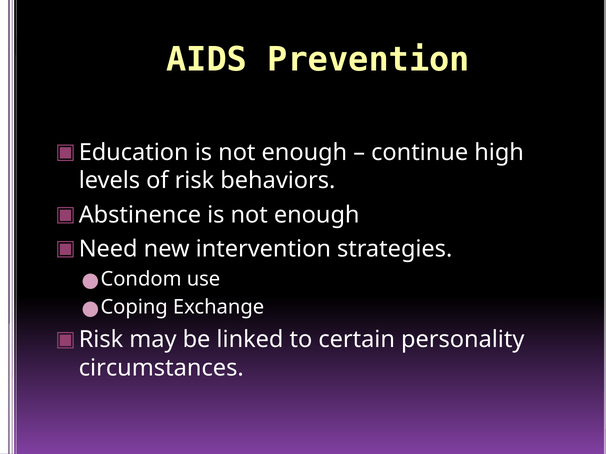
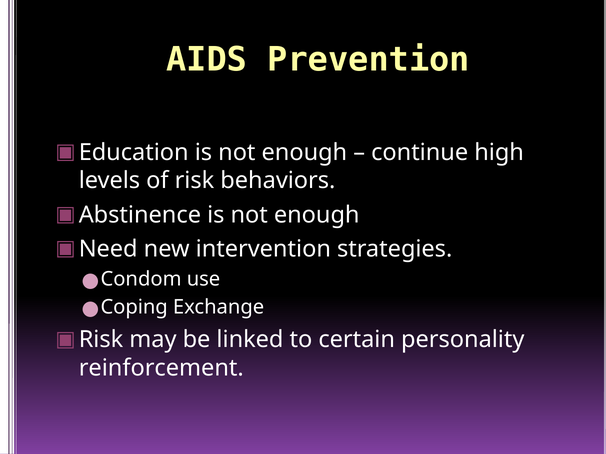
circumstances: circumstances -> reinforcement
